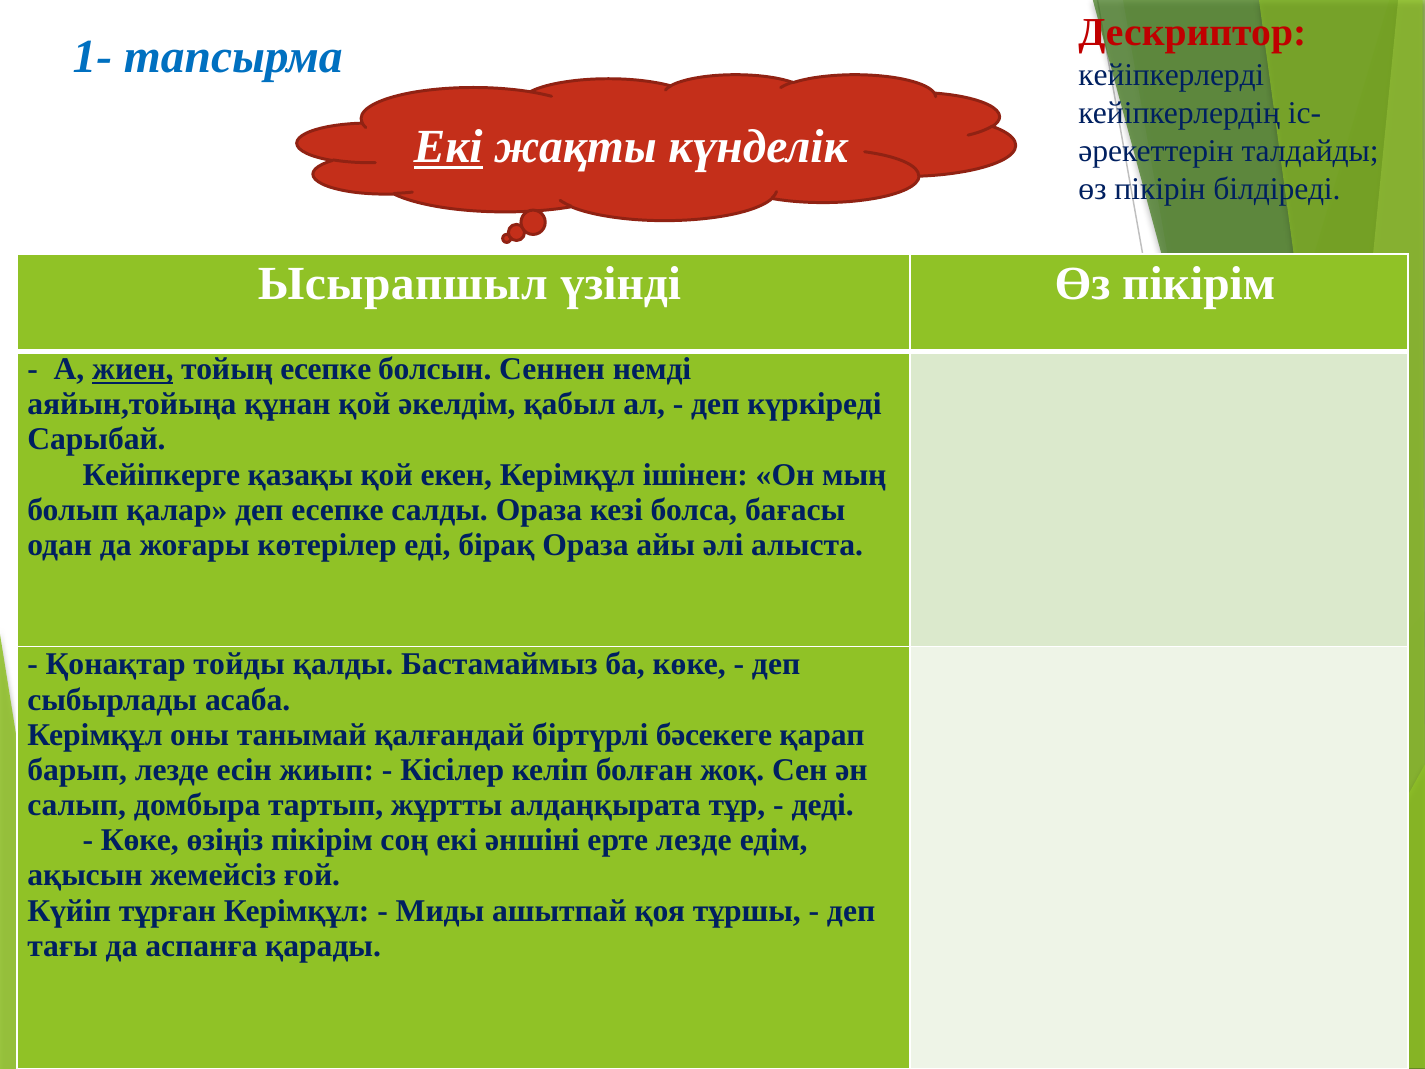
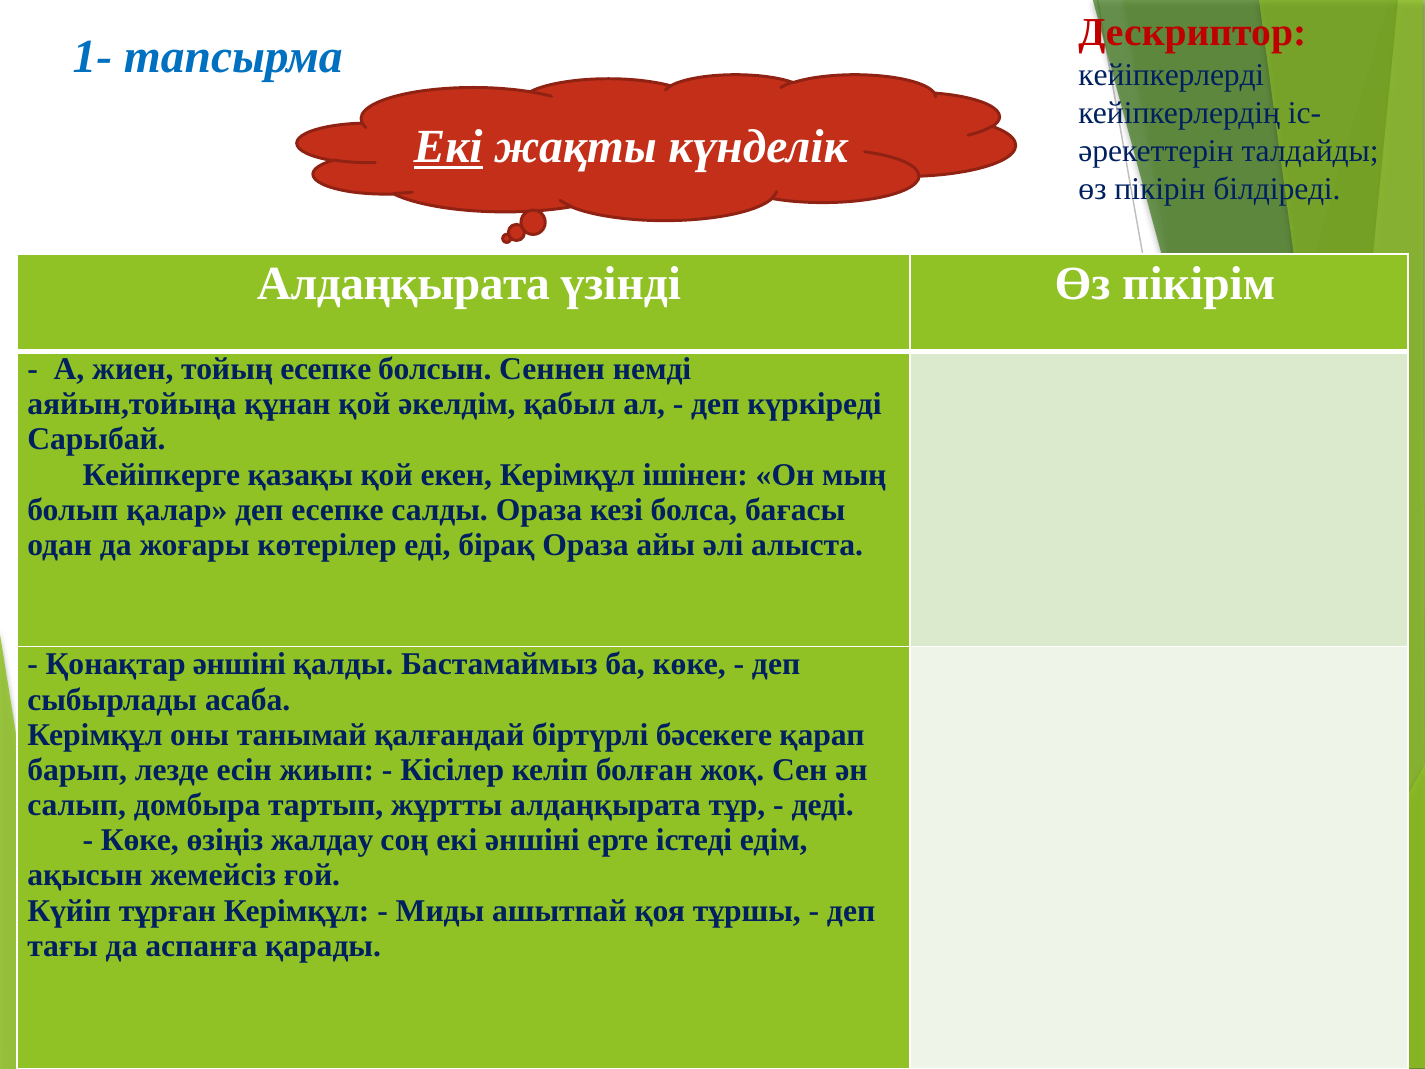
Ысырапшыл at (403, 284): Ысырапшыл -> Алдаңқырата
жиен underline: present -> none
Қонақтар тойды: тойды -> әншіні
өзіңіз пікірім: пікірім -> жалдау
ерте лезде: лезде -> істеді
